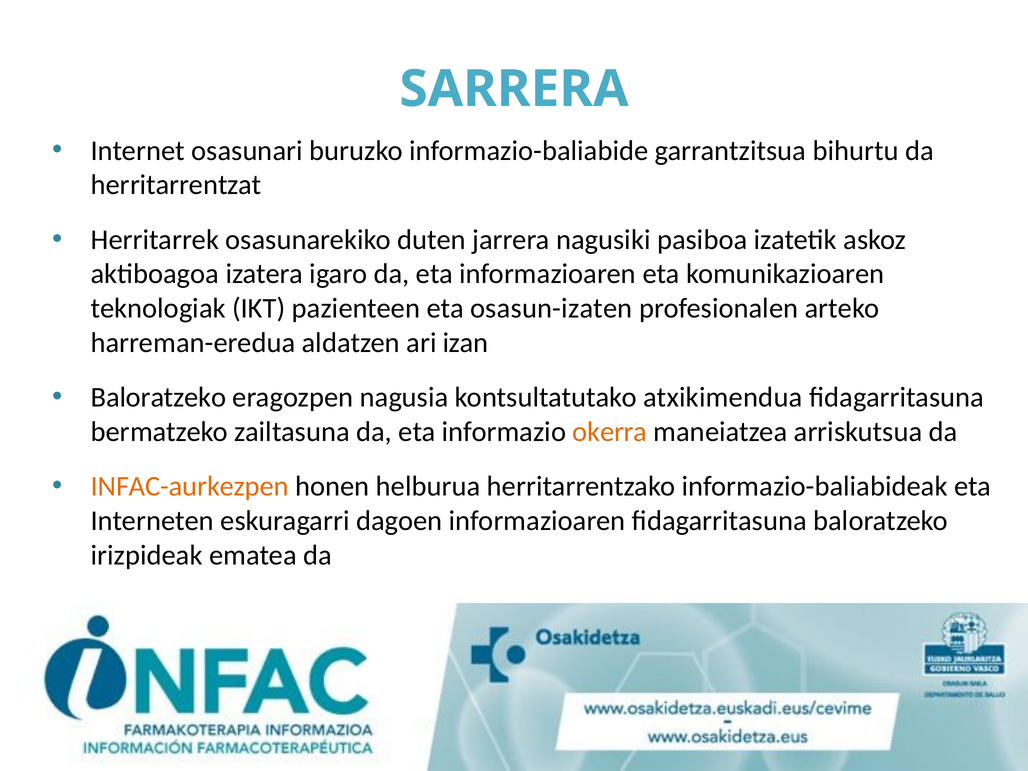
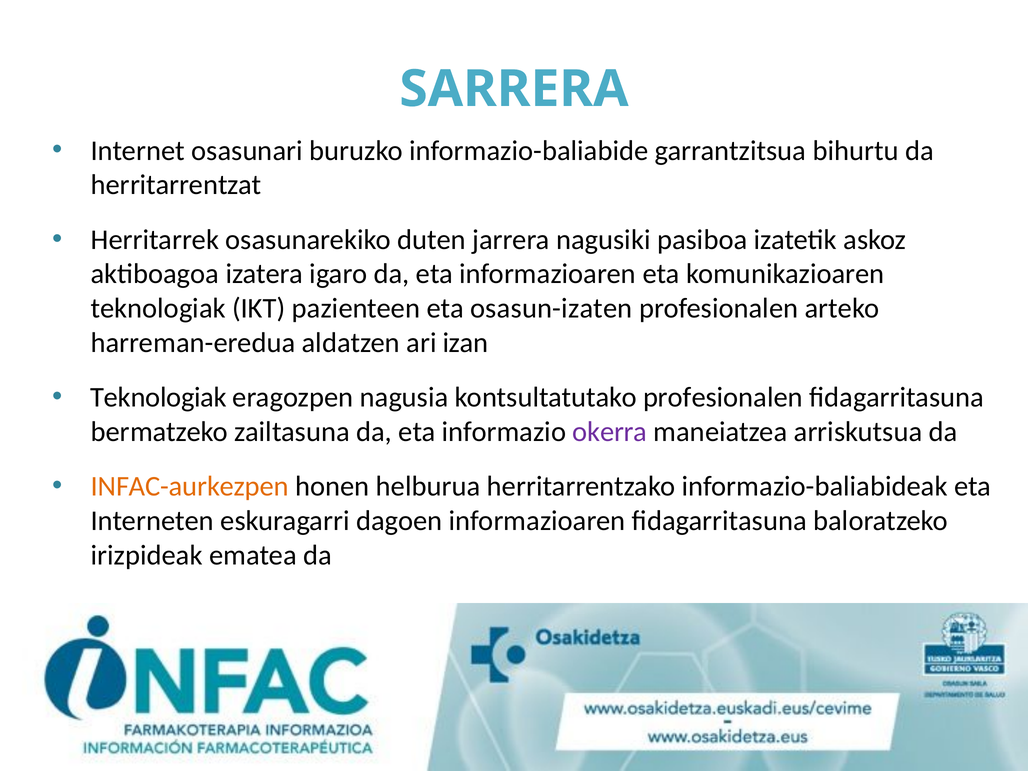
Baloratzeko at (159, 397): Baloratzeko -> Teknologiak
kontsultatutako atxikimendua: atxikimendua -> profesionalen
okerra colour: orange -> purple
